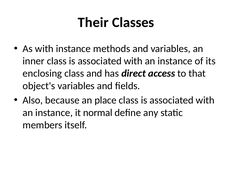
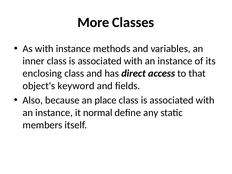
Their: Their -> More
object's variables: variables -> keyword
